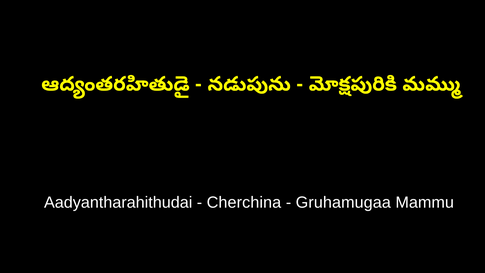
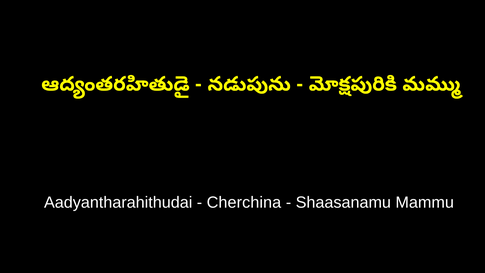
Gruhamugaa: Gruhamugaa -> Shaasanamu
